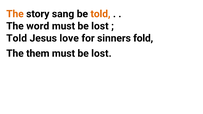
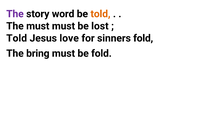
The at (15, 14) colour: orange -> purple
sang: sang -> word
The word: word -> must
them: them -> bring
lost at (101, 53): lost -> fold
